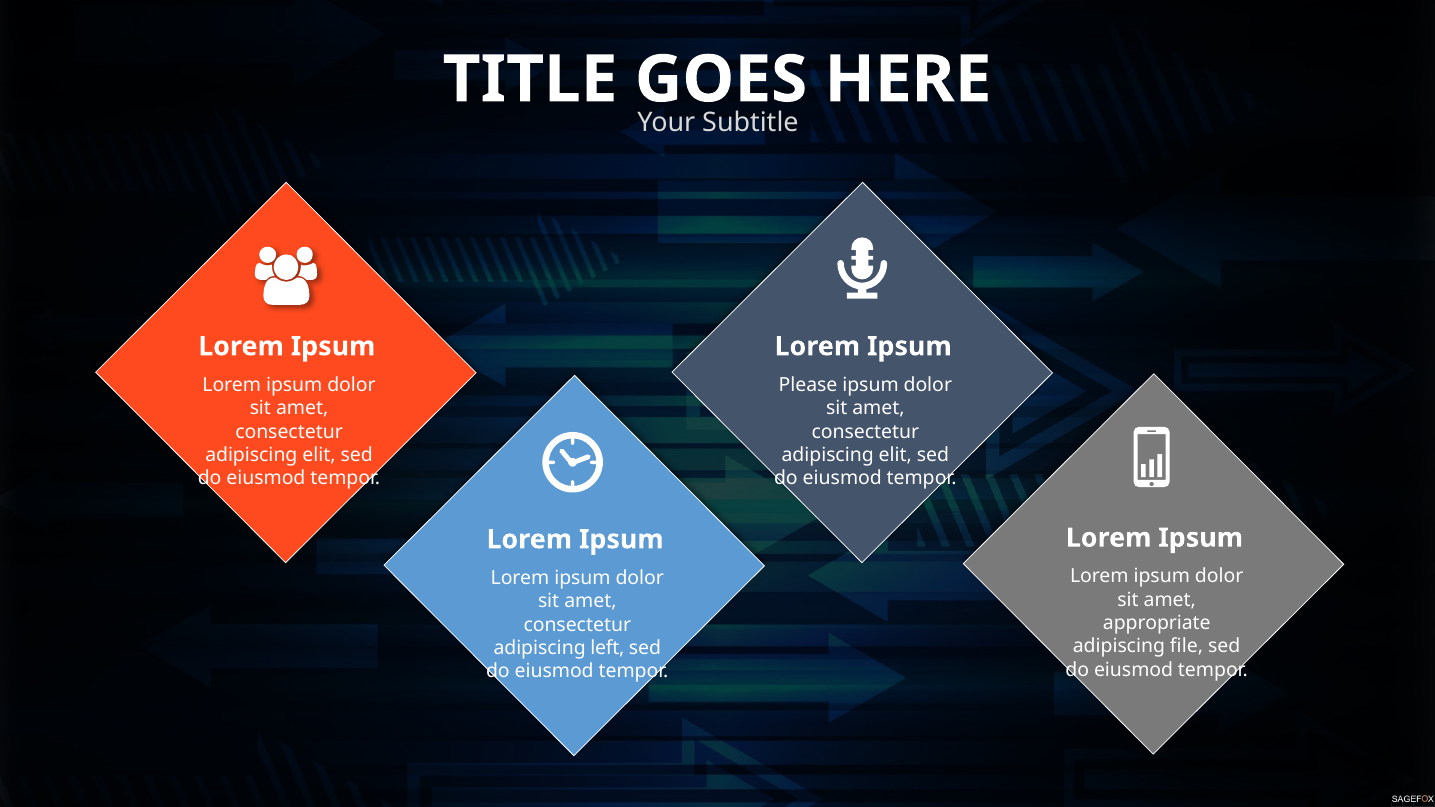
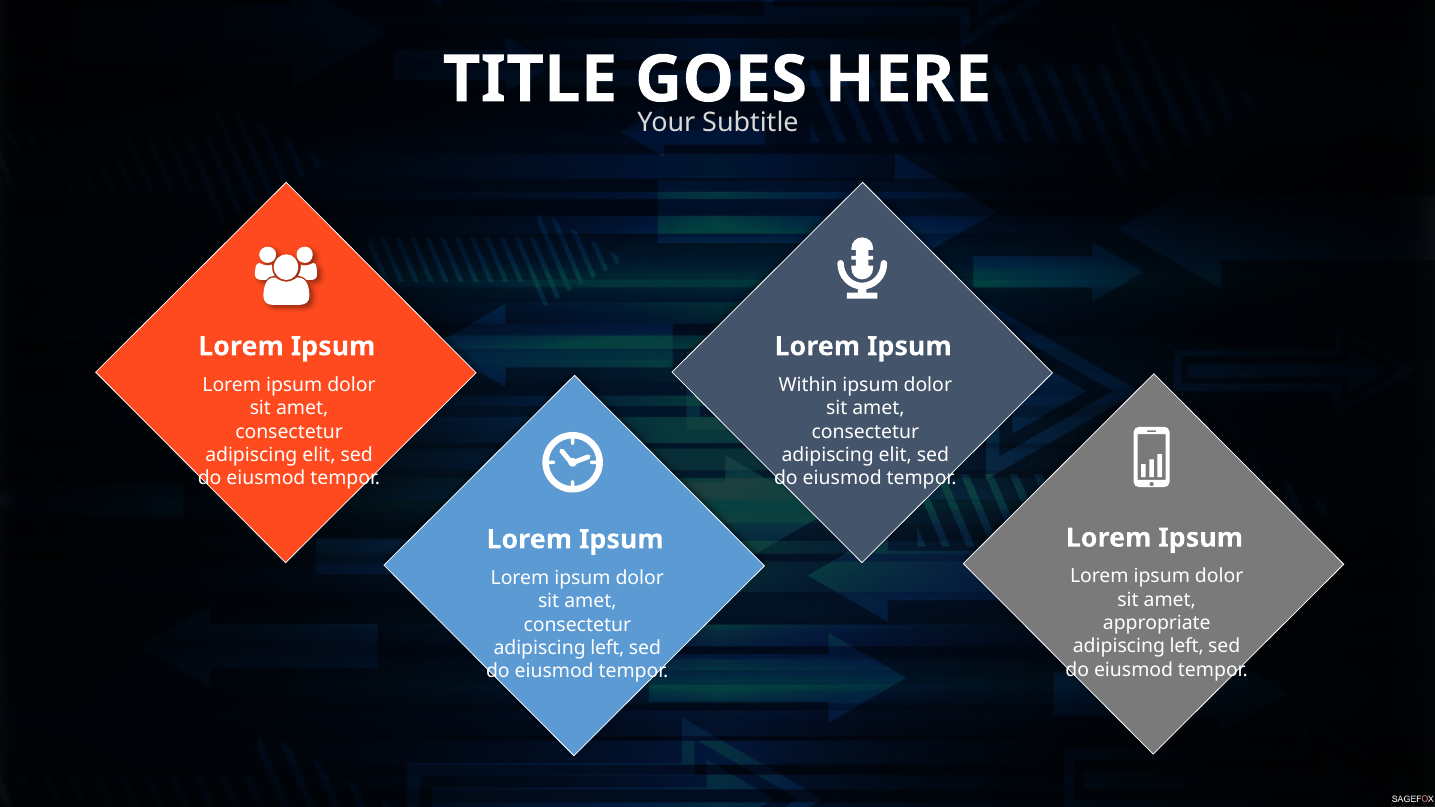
Please: Please -> Within
file at (1187, 647): file -> left
